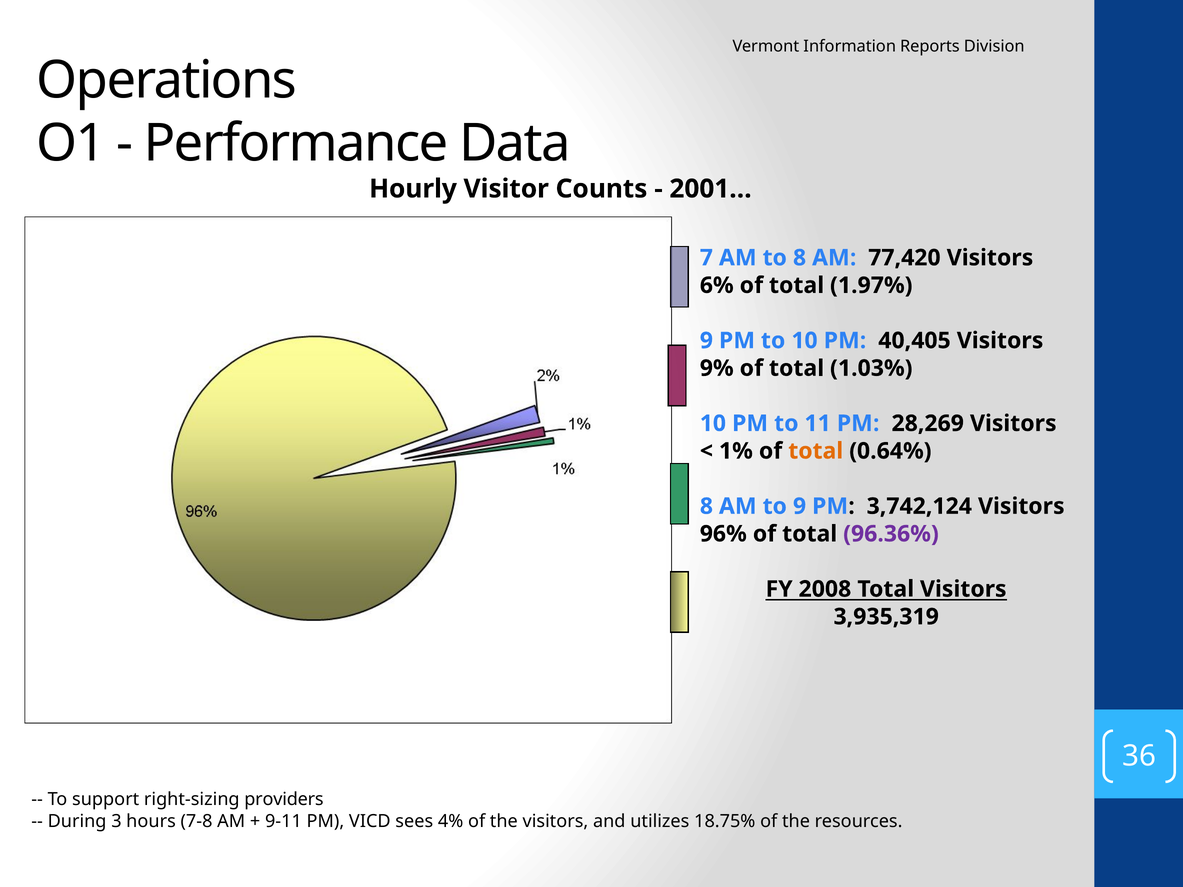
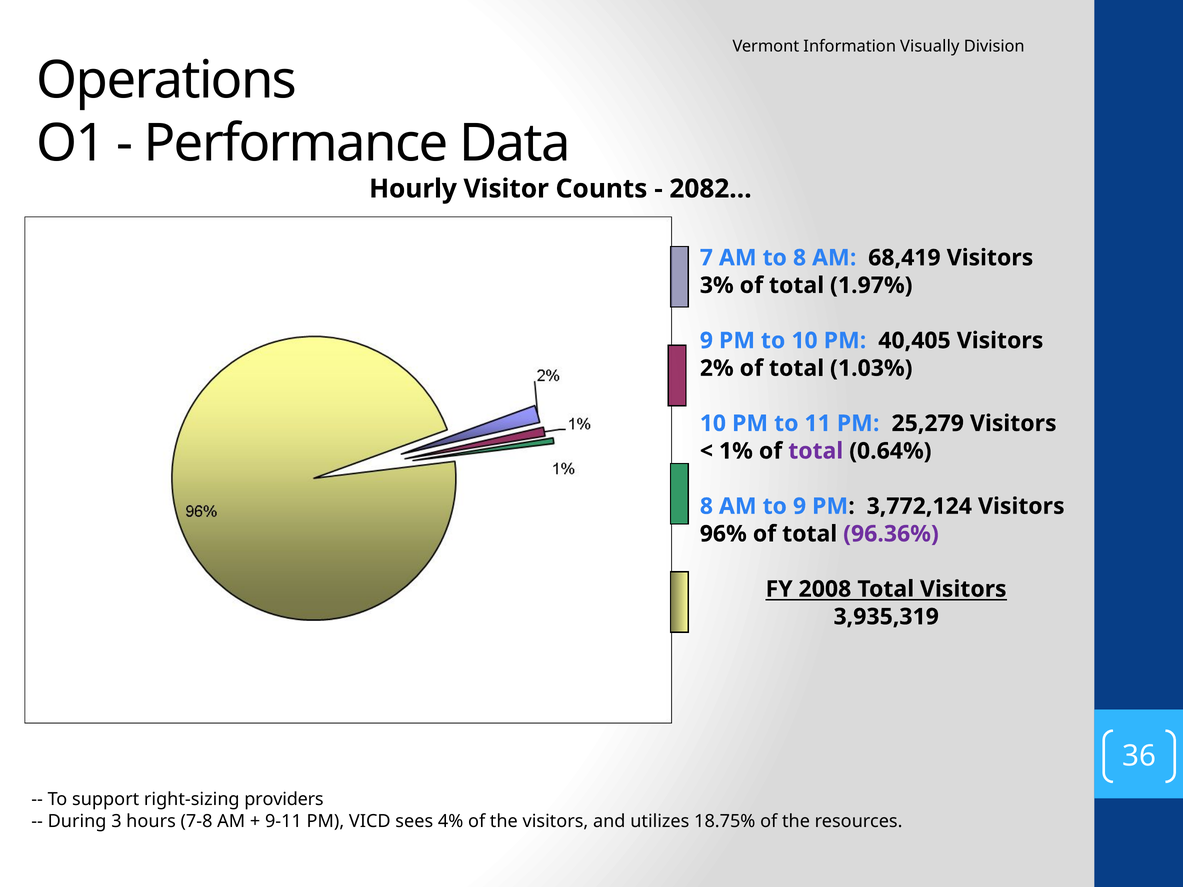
Reports: Reports -> Visually
2001…: 2001… -> 2082…
77,420: 77,420 -> 68,419
6%: 6% -> 3%
9%: 9% -> 2%
28,269: 28,269 -> 25,279
total at (816, 451) colour: orange -> purple
3,742,124: 3,742,124 -> 3,772,124
